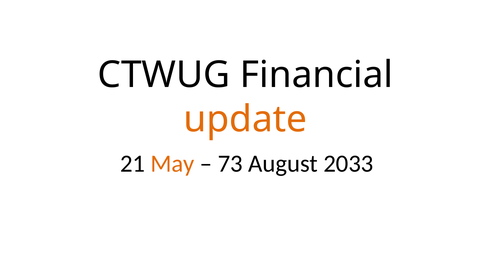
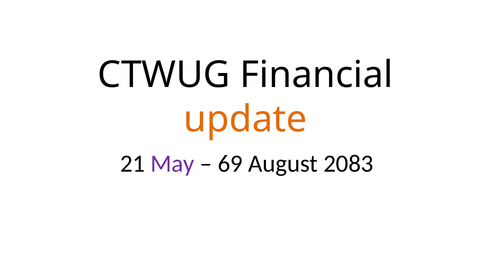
May colour: orange -> purple
73: 73 -> 69
2033: 2033 -> 2083
